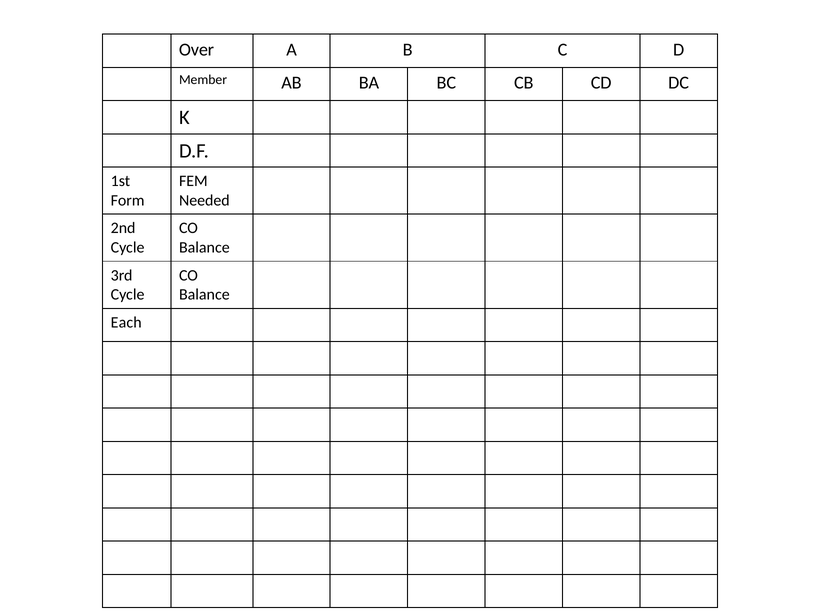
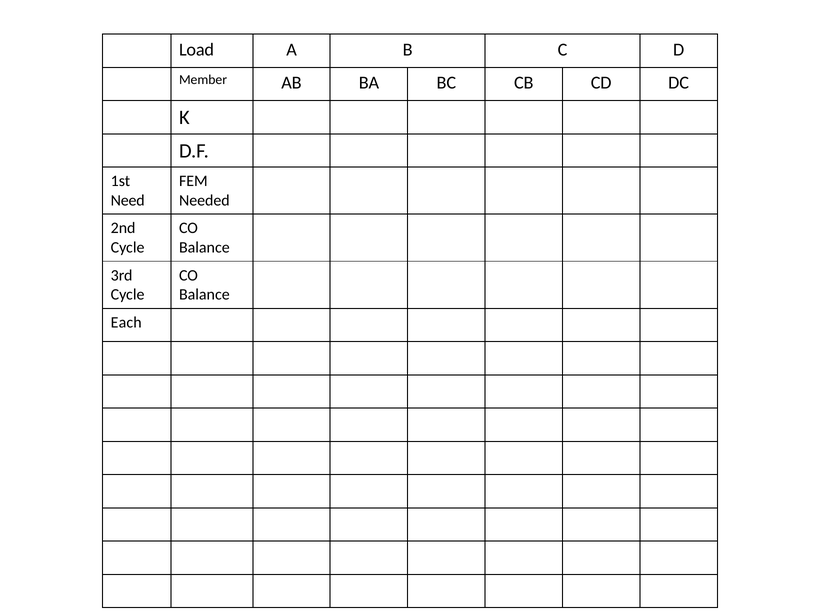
Over: Over -> Load
Form: Form -> Need
